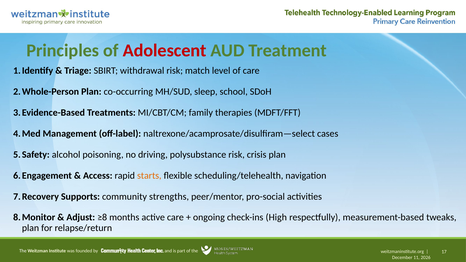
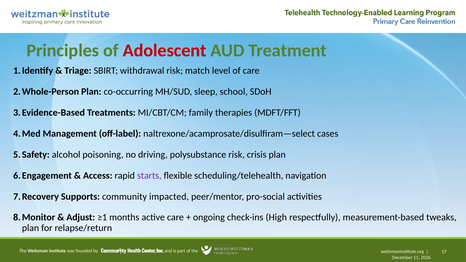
starts colour: orange -> purple
strengths: strengths -> impacted
≥8: ≥8 -> ≥1
